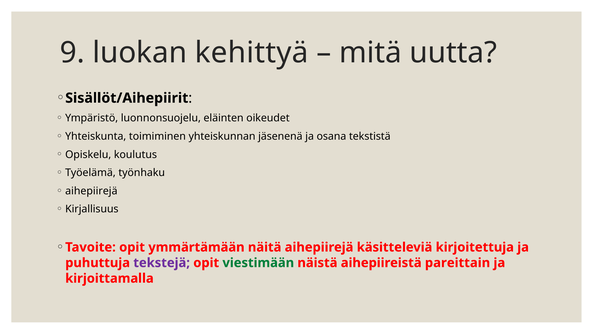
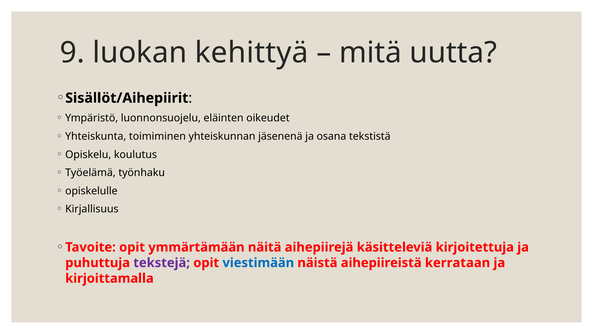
aihepiirejä at (91, 191): aihepiirejä -> opiskelulle
viestimään colour: green -> blue
pareittain: pareittain -> kerrataan
